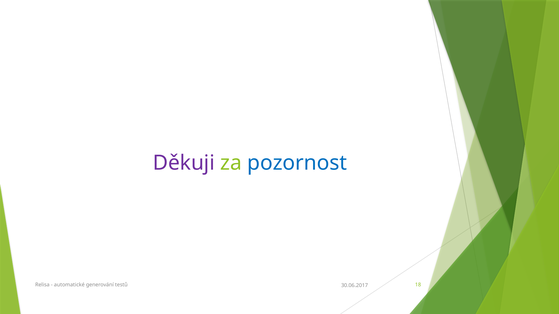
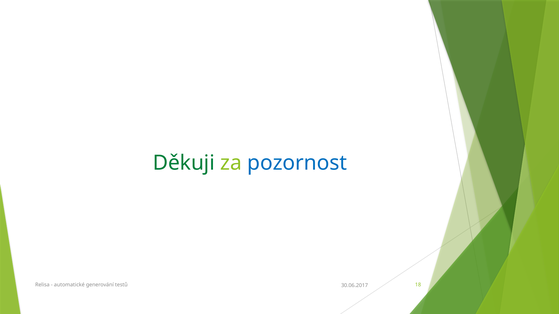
Děkuji colour: purple -> green
